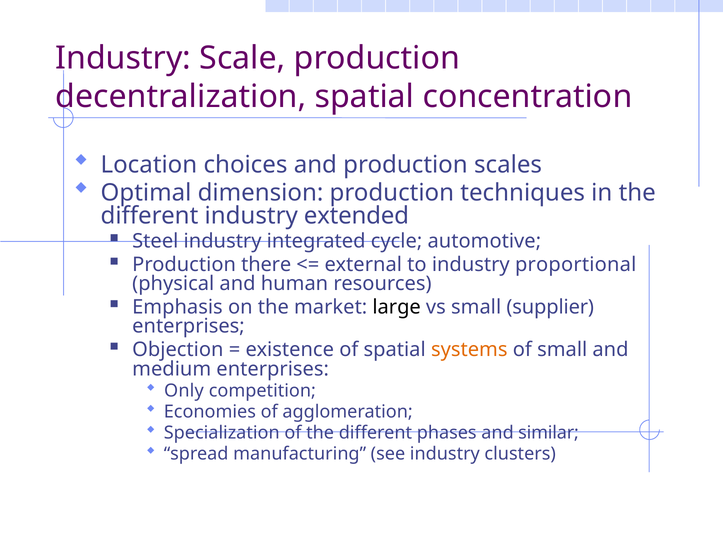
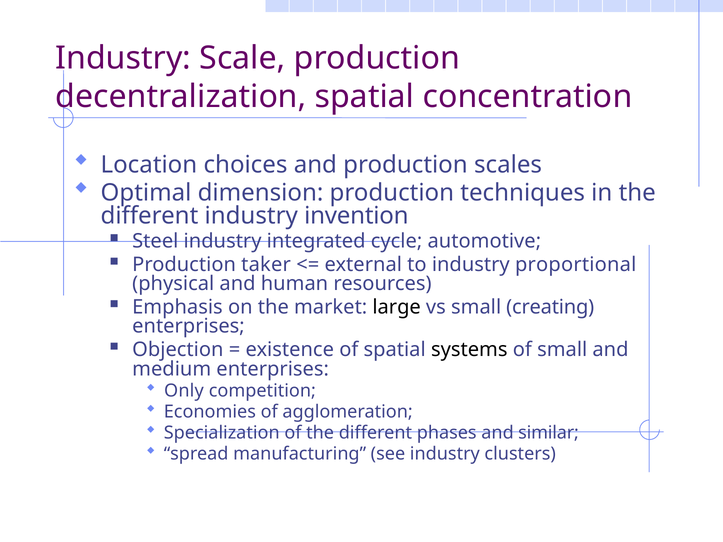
extended: extended -> invention
there: there -> taker
supplier: supplier -> creating
systems colour: orange -> black
